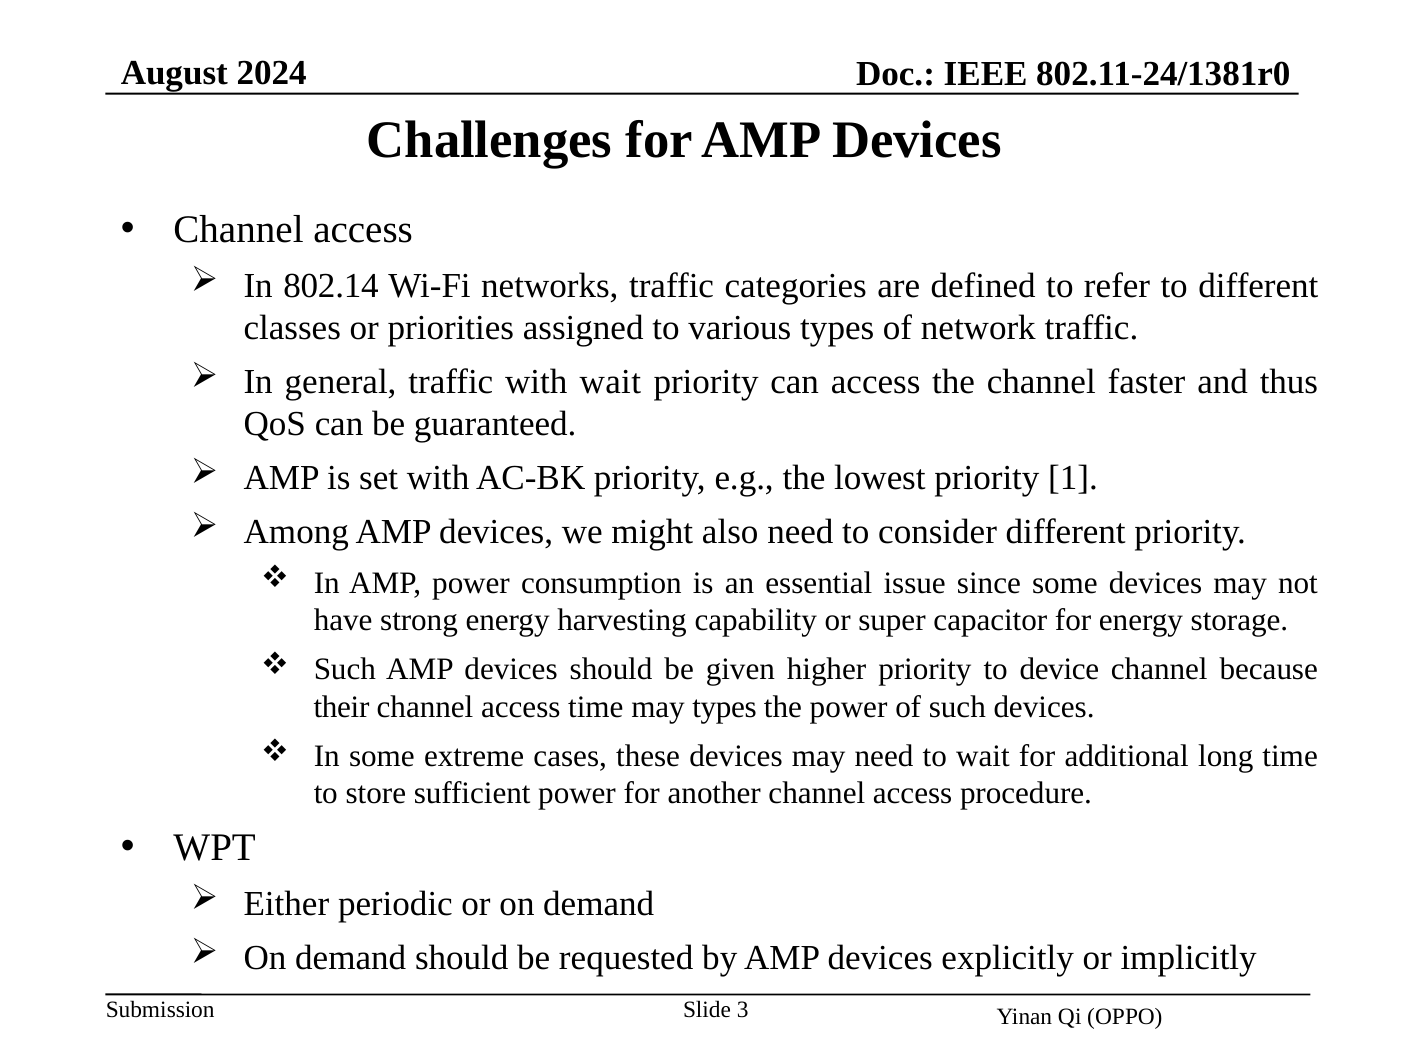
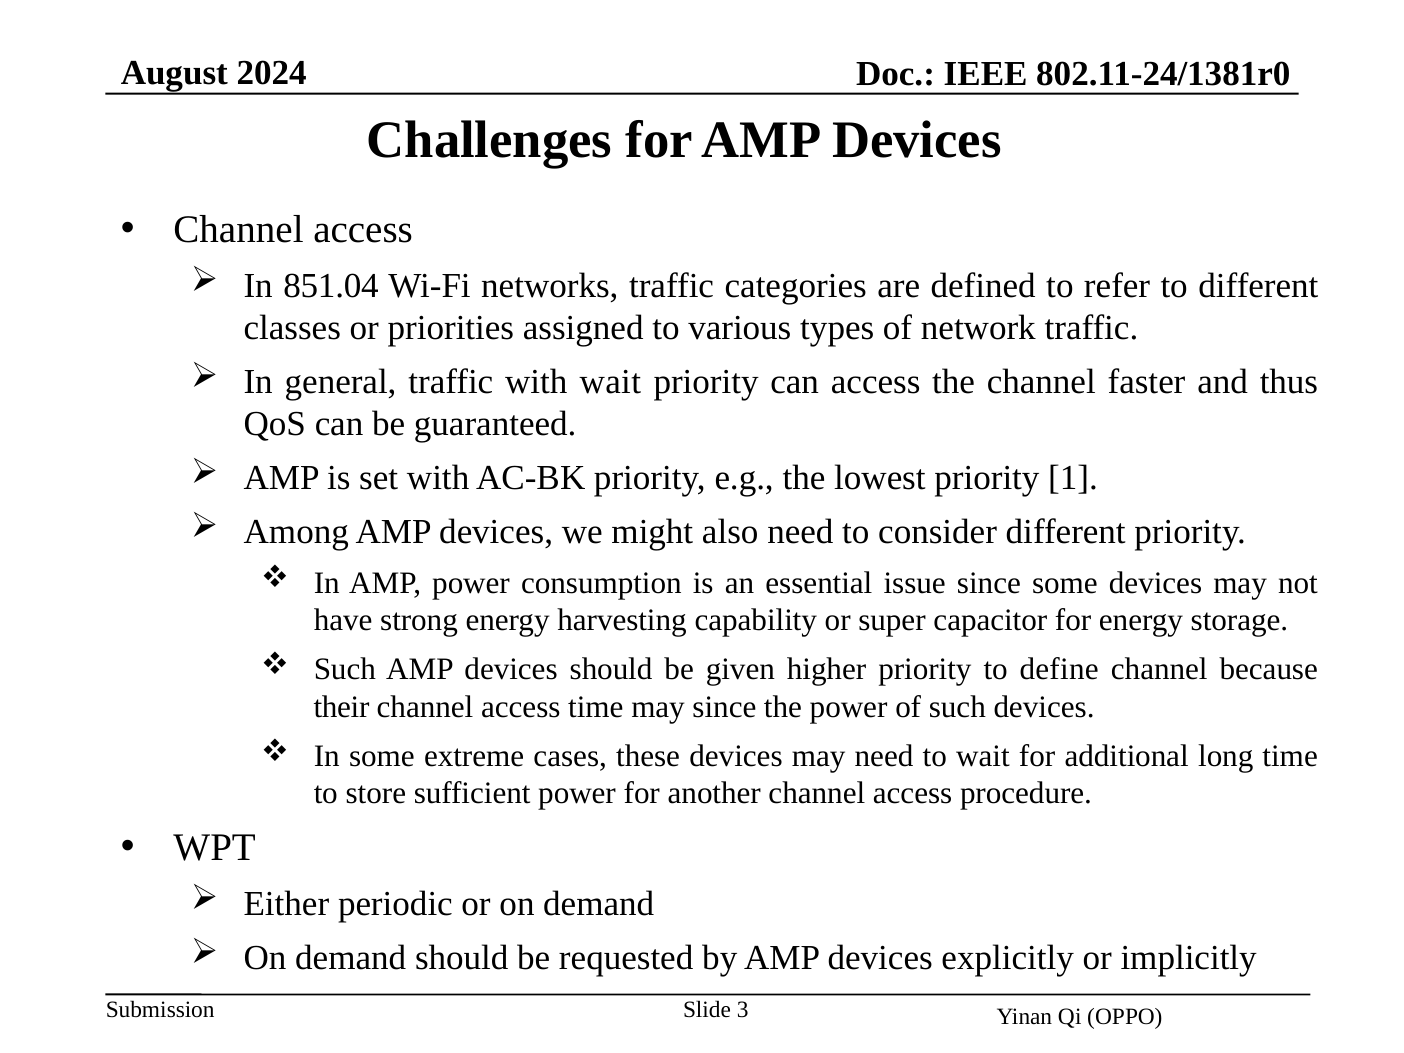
802.14: 802.14 -> 851.04
device: device -> define
may types: types -> since
